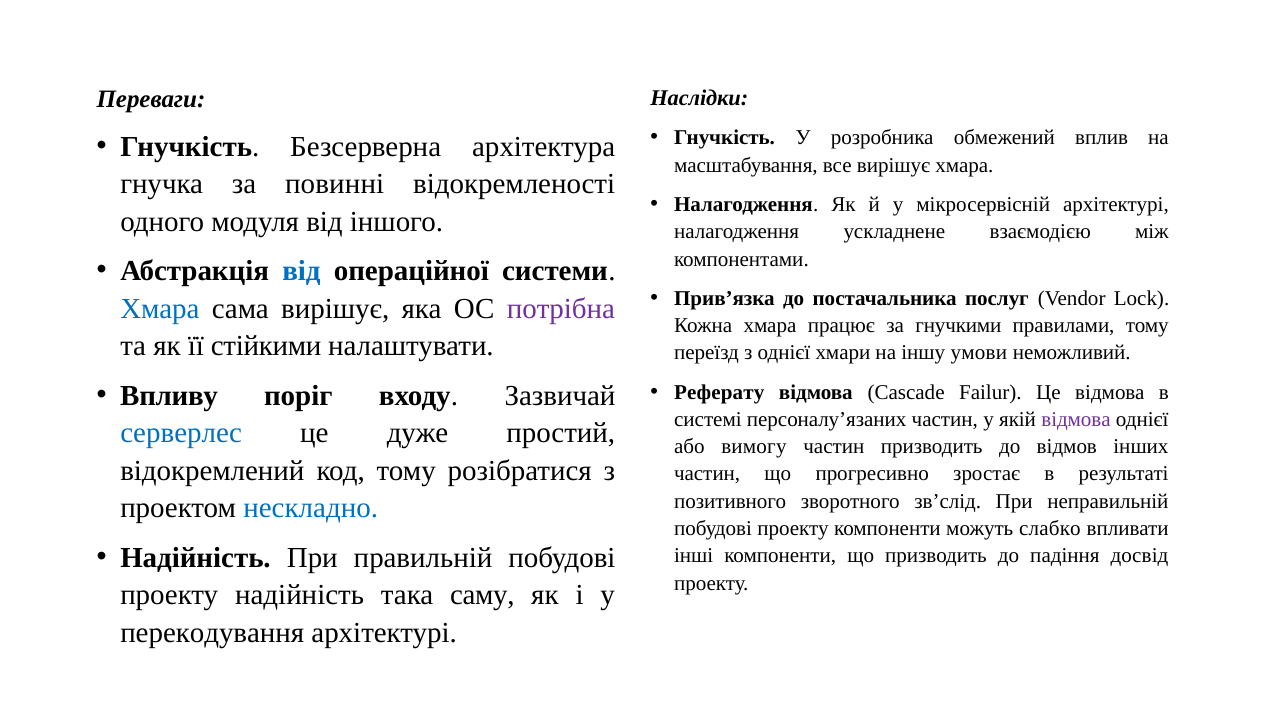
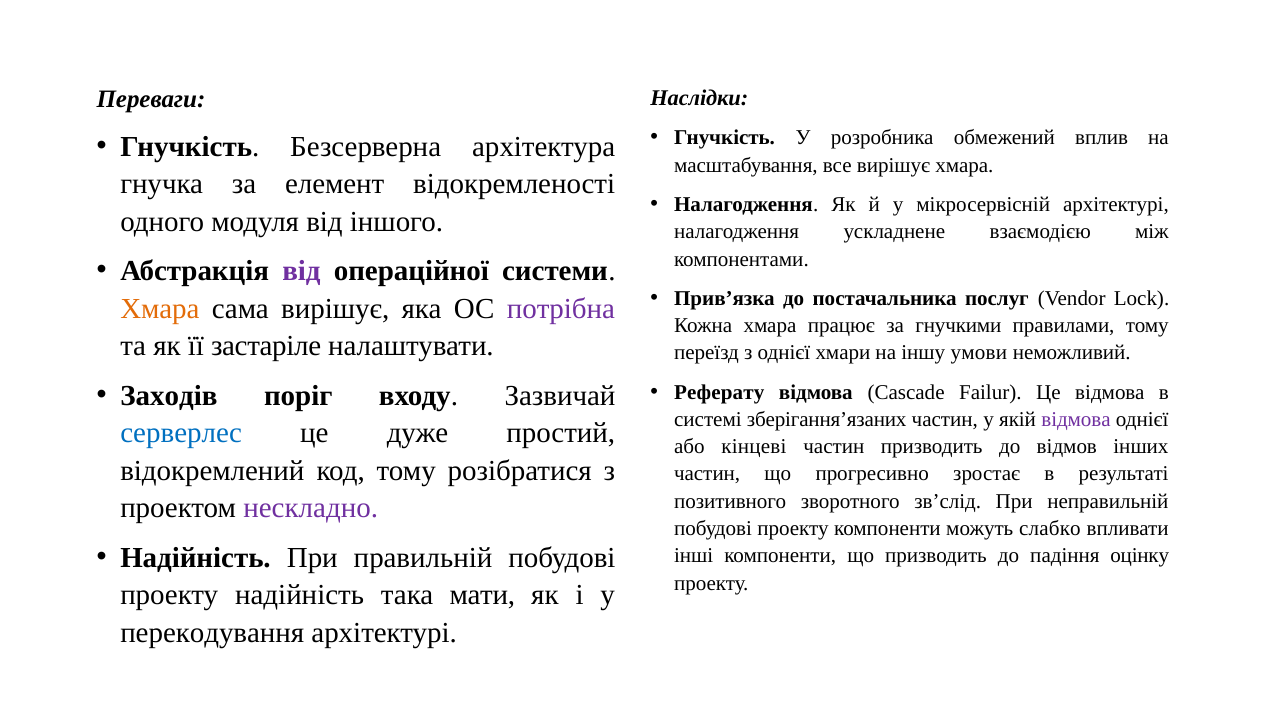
повинні: повинні -> елемент
від at (301, 271) colour: blue -> purple
Хмара at (160, 309) colour: blue -> orange
стійкими: стійкими -> застаріле
Впливу: Впливу -> Заходів
персоналу’язаних: персоналу’язаних -> зберігання’язаних
вимогу: вимогу -> кінцеві
нескладно colour: blue -> purple
досвід: досвід -> оцінку
саму: саму -> мати
